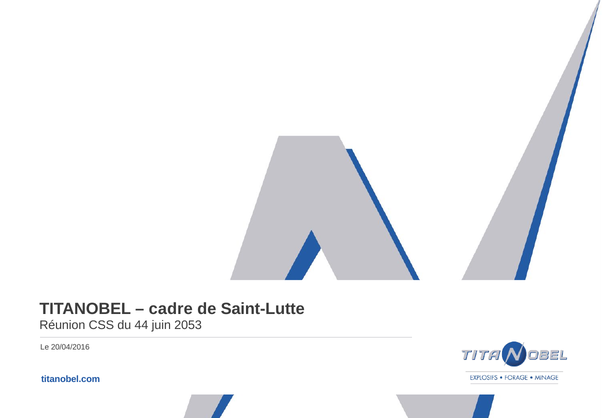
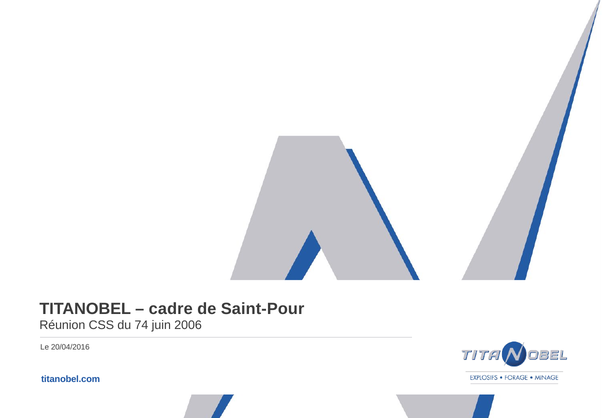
Saint-Lutte: Saint-Lutte -> Saint-Pour
44: 44 -> 74
2053: 2053 -> 2006
